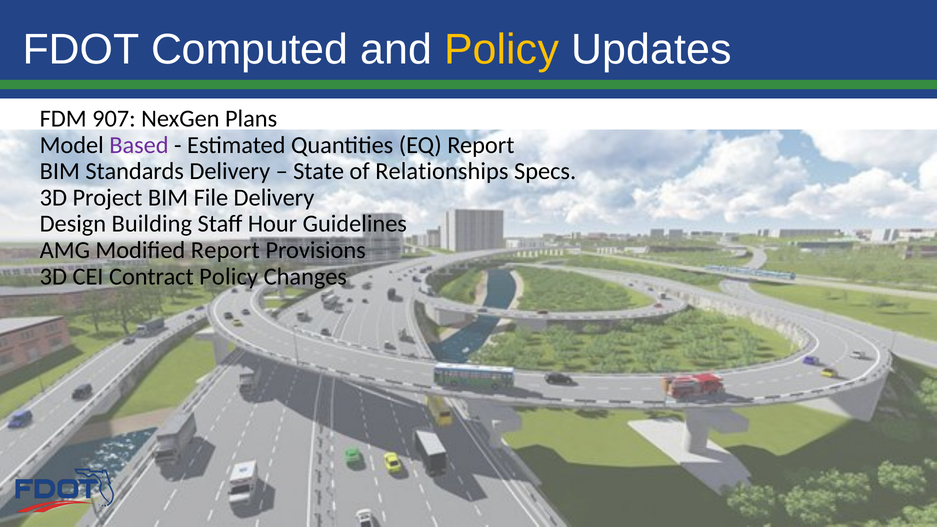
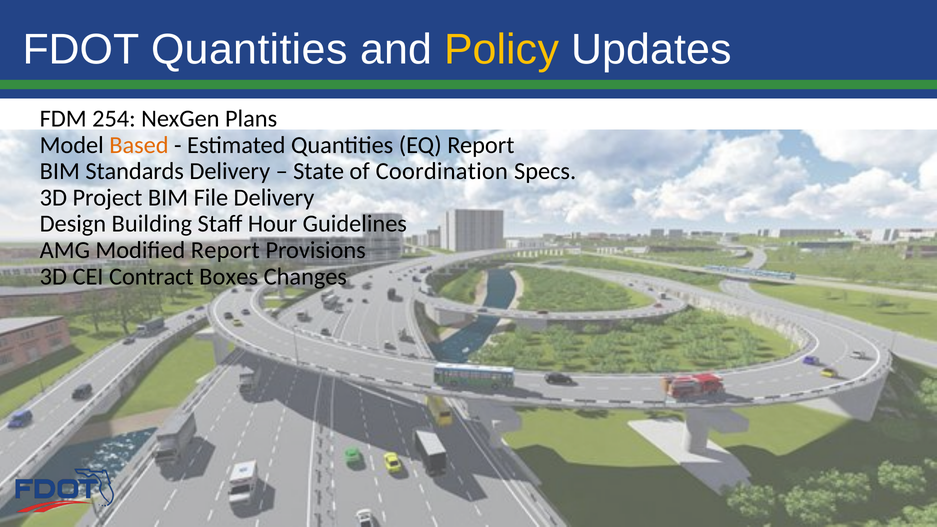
FDOT Computed: Computed -> Quantities
907: 907 -> 254
Based colour: purple -> orange
Relationships: Relationships -> Coordination
Contract Policy: Policy -> Boxes
